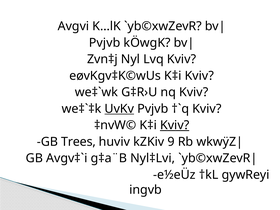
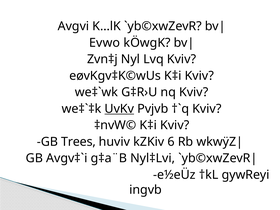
Pvjvb at (105, 43): Pvjvb -> Evwo
Kviv at (175, 125) underline: present -> none
9: 9 -> 6
